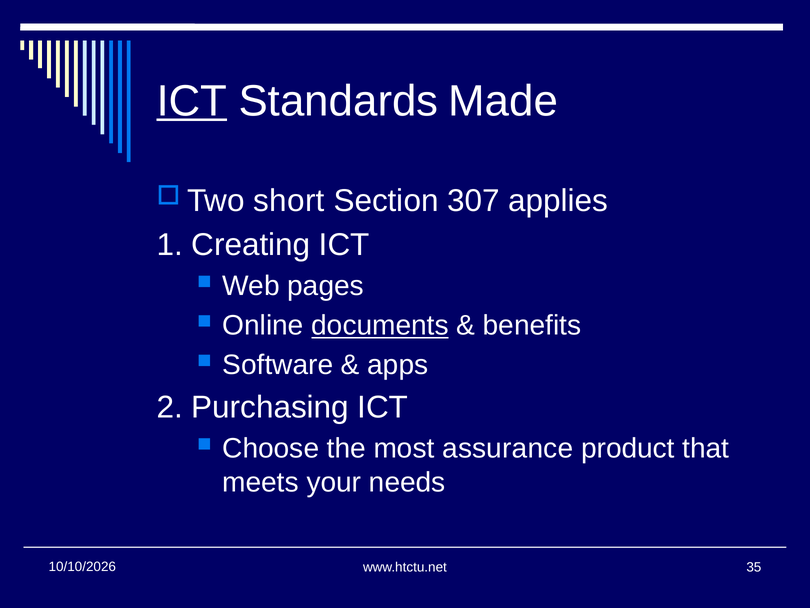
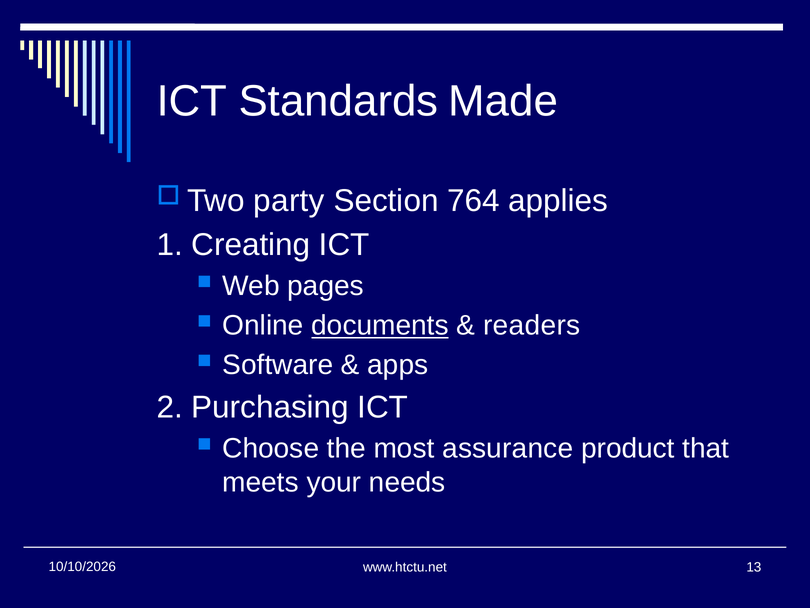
ICT at (192, 101) underline: present -> none
short: short -> party
307: 307 -> 764
benefits: benefits -> readers
35: 35 -> 13
